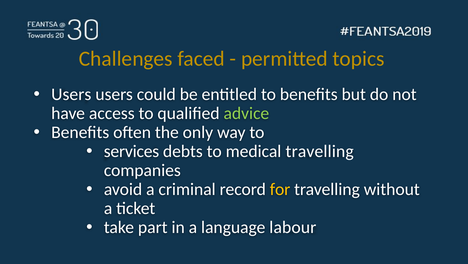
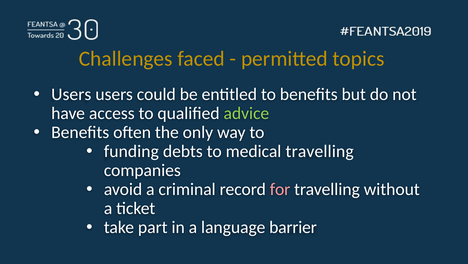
services: services -> funding
for colour: yellow -> pink
labour: labour -> barrier
